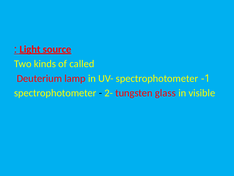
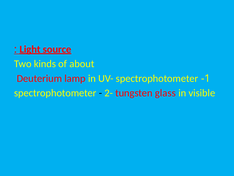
called: called -> about
